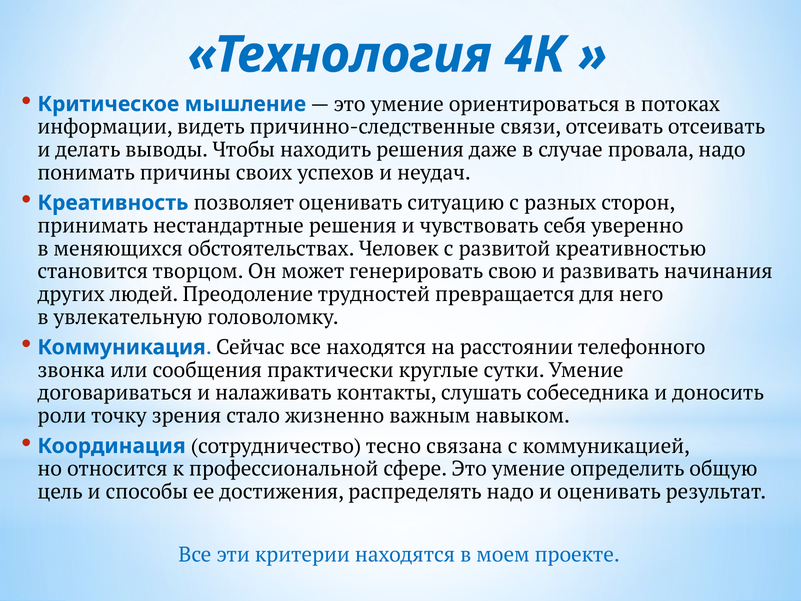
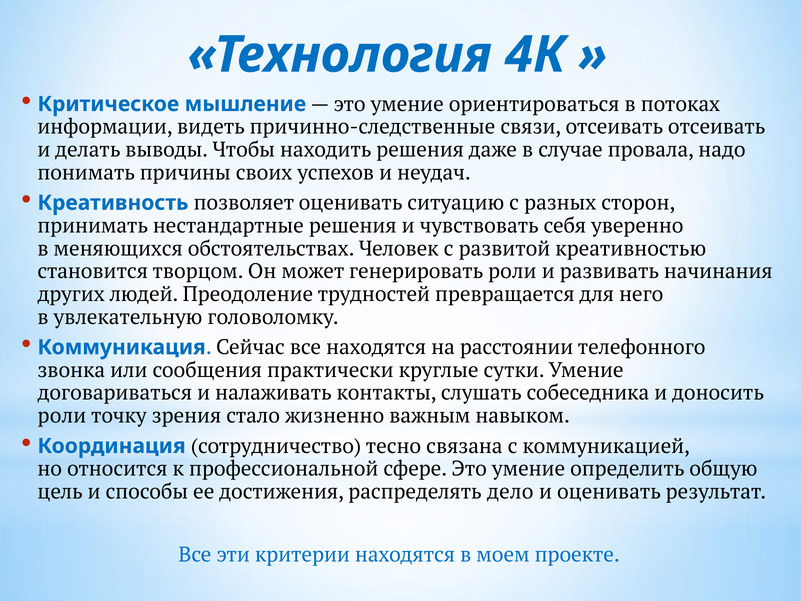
генерировать свою: свою -> роли
распределять надо: надо -> дело
